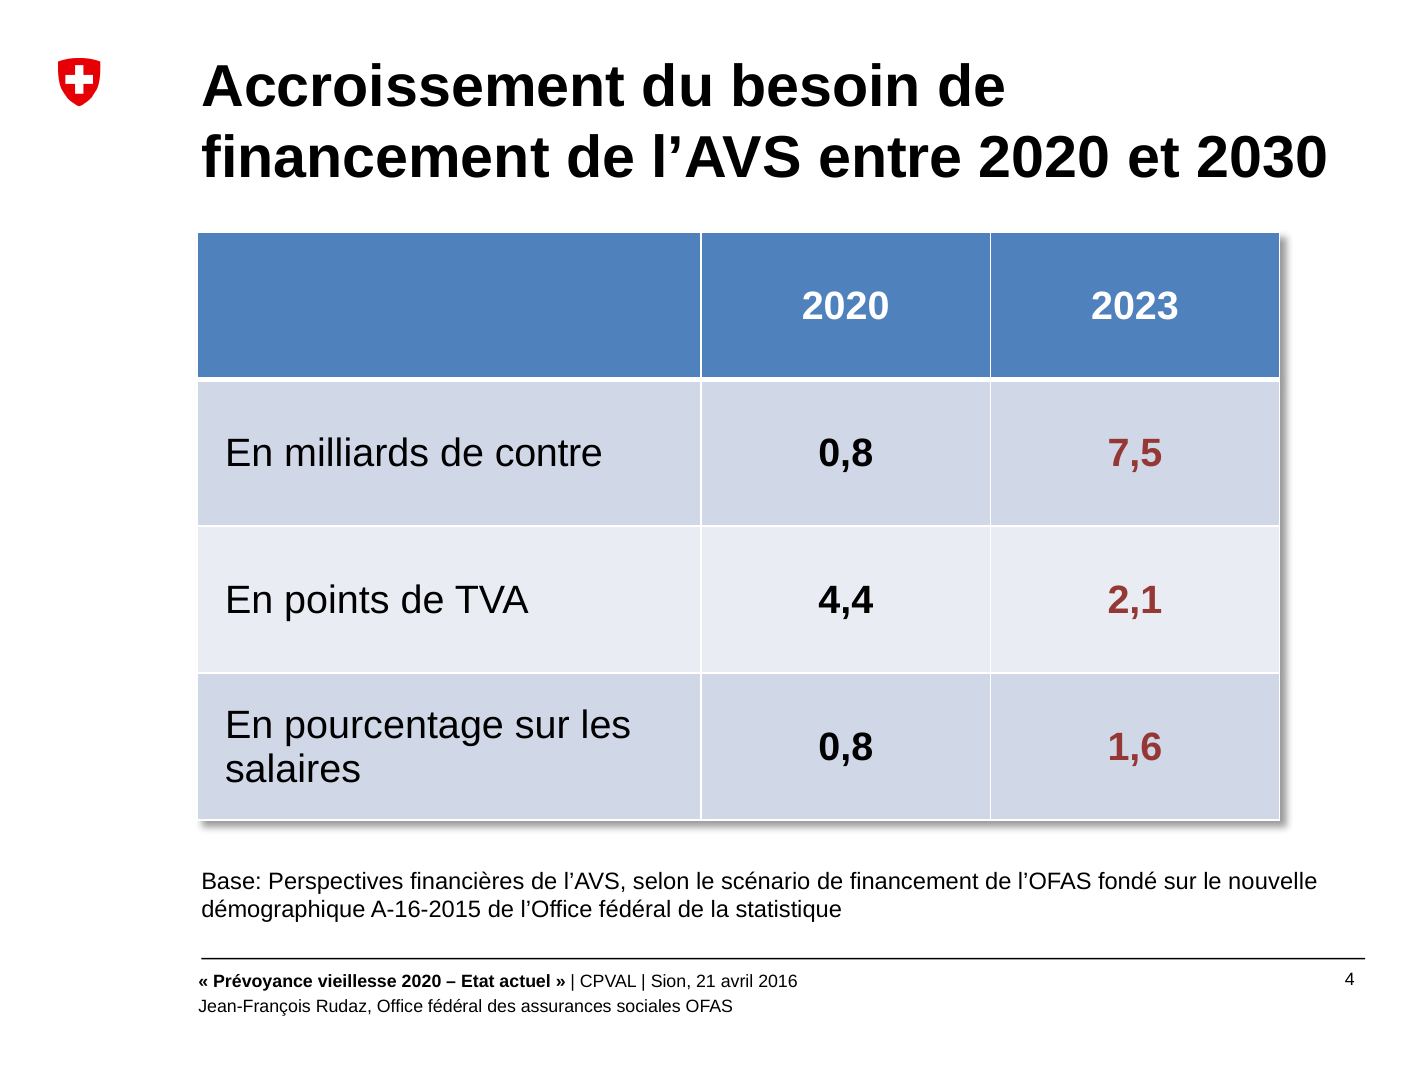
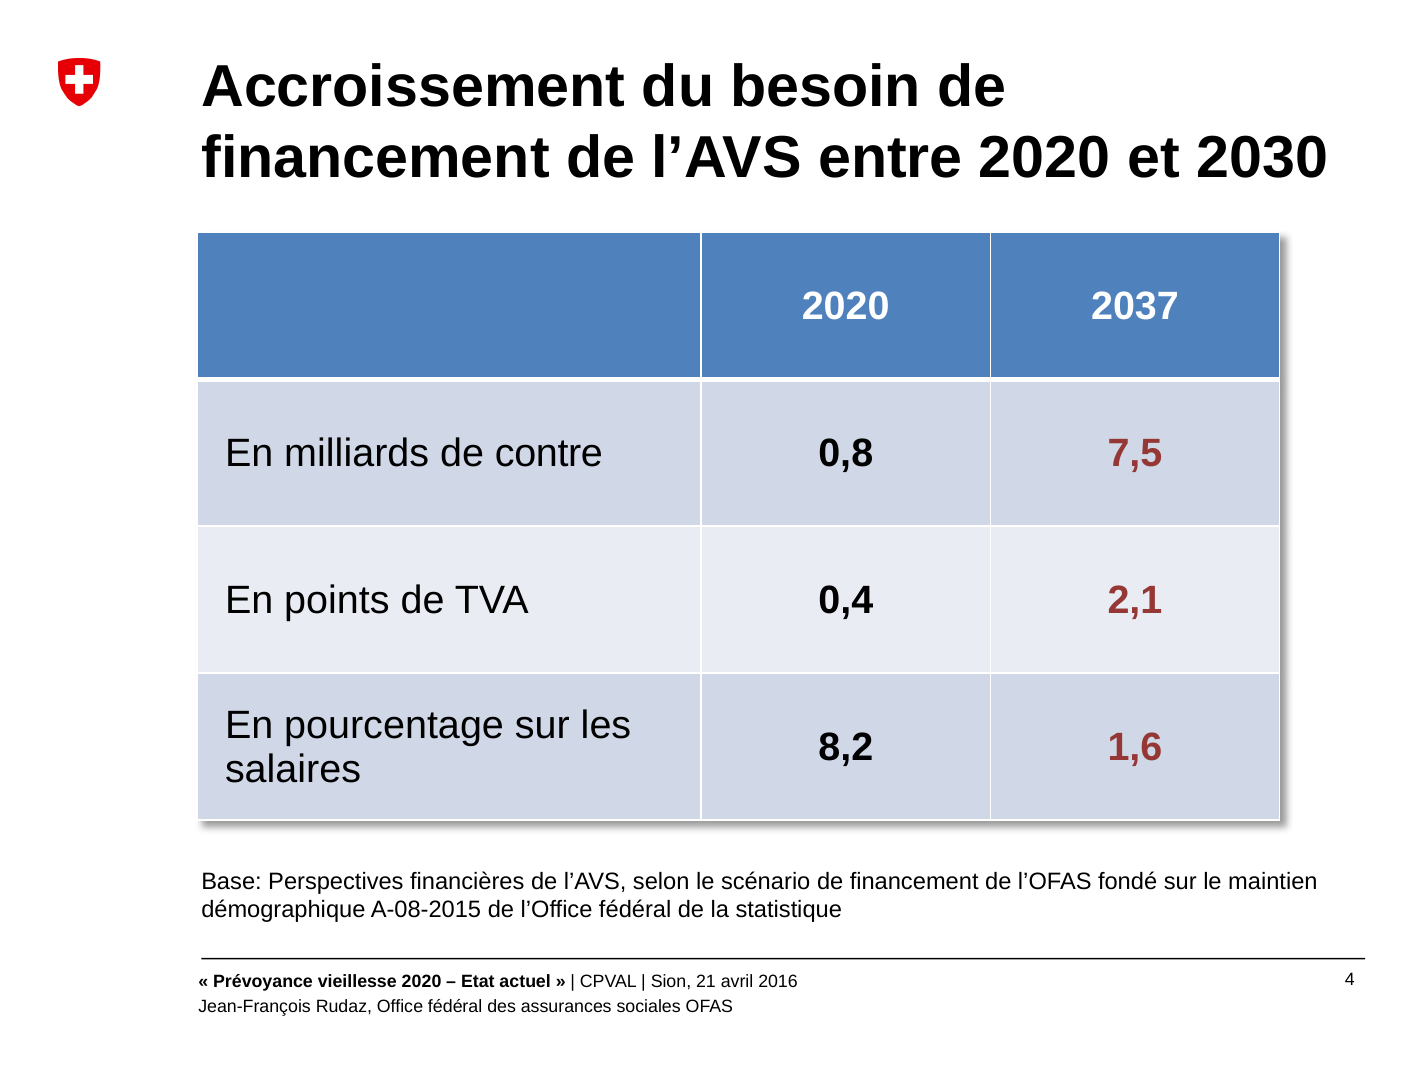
2023: 2023 -> 2037
4,4: 4,4 -> 0,4
0,8 at (846, 747): 0,8 -> 8,2
nouvelle: nouvelle -> maintien
A-16-2015: A-16-2015 -> A-08-2015
